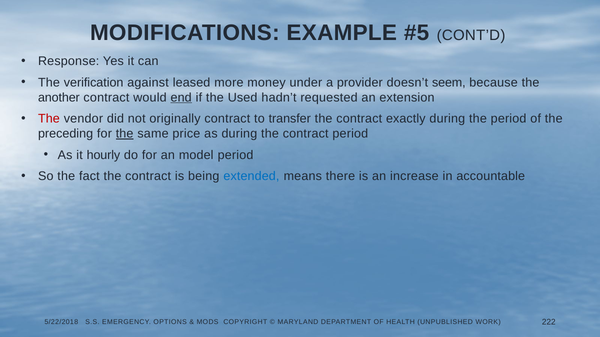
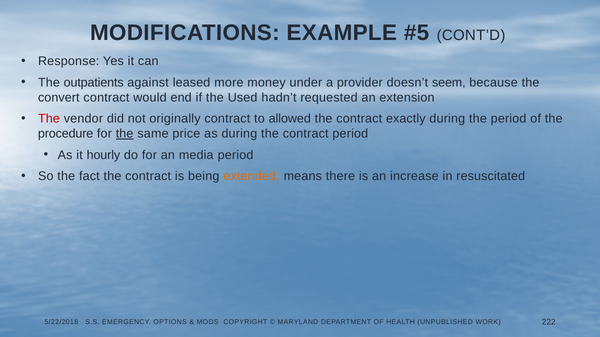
verification: verification -> outpatients
another: another -> convert
end underline: present -> none
transfer: transfer -> allowed
preceding: preceding -> procedure
model: model -> media
extended colour: blue -> orange
accountable: accountable -> resuscitated
